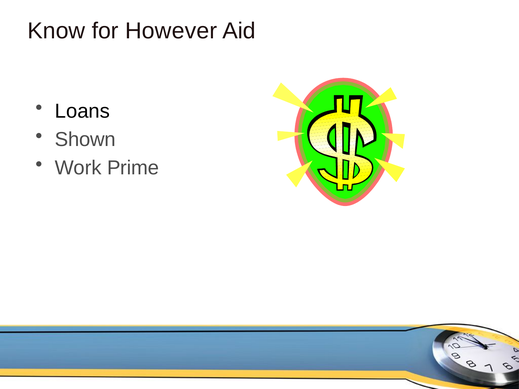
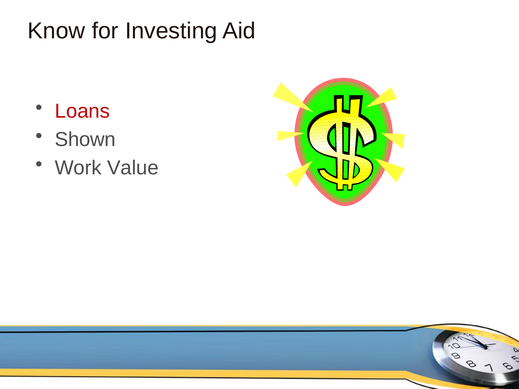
However: However -> Investing
Loans colour: black -> red
Prime: Prime -> Value
